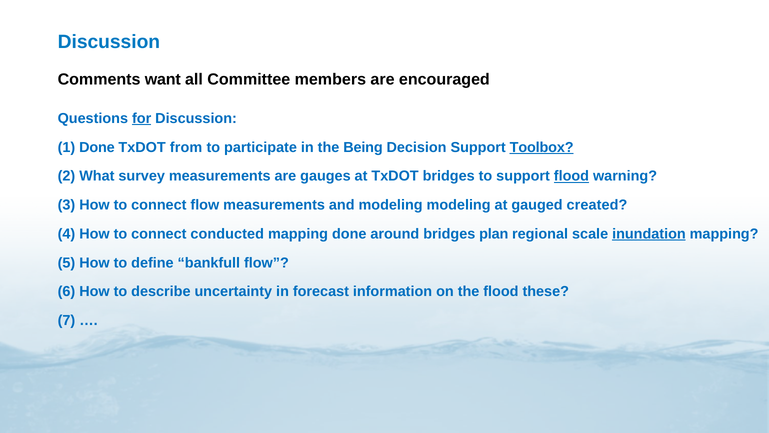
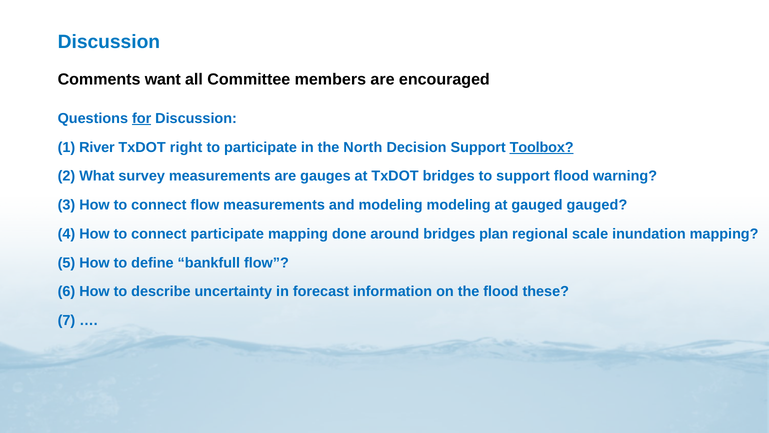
Done at (97, 147): Done -> River
from: from -> right
Being: Being -> North
flood at (571, 176) underline: present -> none
gauged created: created -> gauged
connect conducted: conducted -> participate
inundation underline: present -> none
